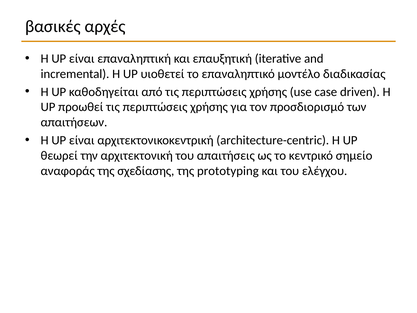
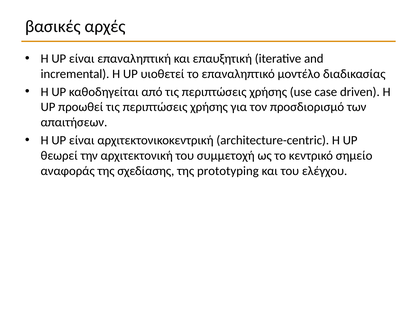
απαιτήσεις: απαιτήσεις -> συμμετοχή
